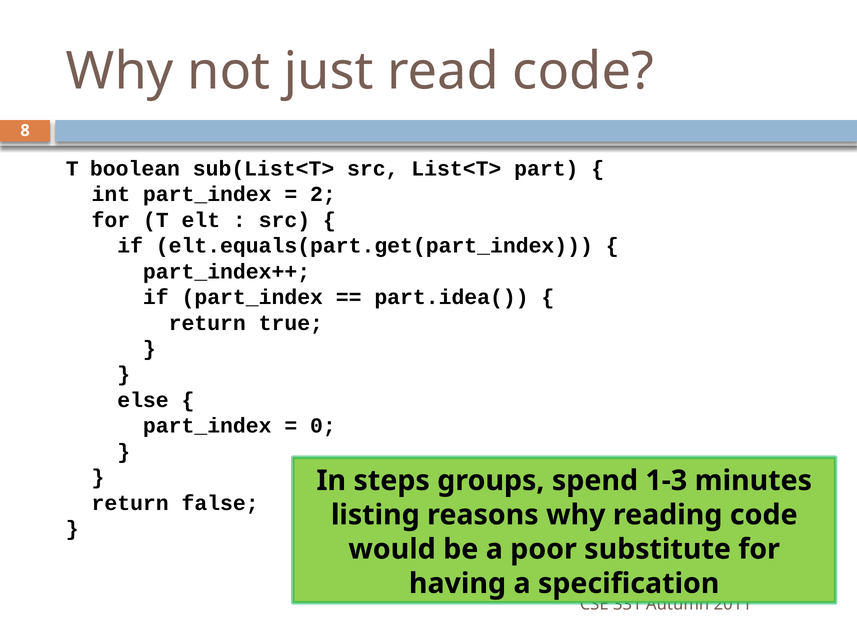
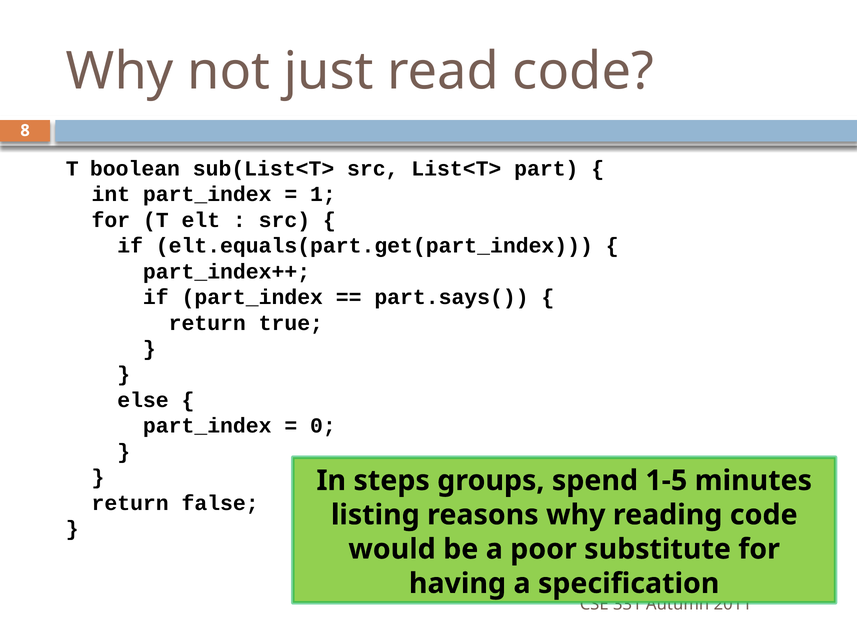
2: 2 -> 1
part.idea(: part.idea( -> part.says(
1-3: 1-3 -> 1-5
